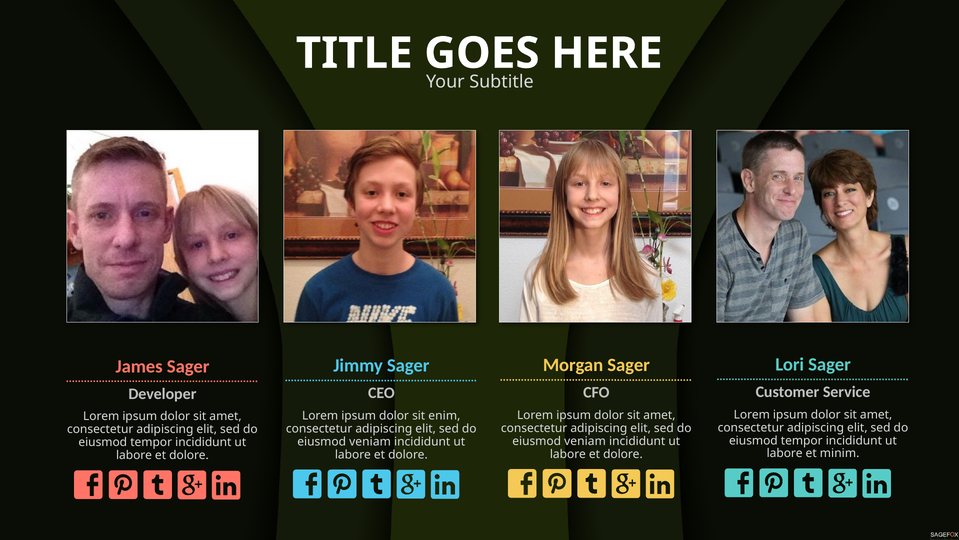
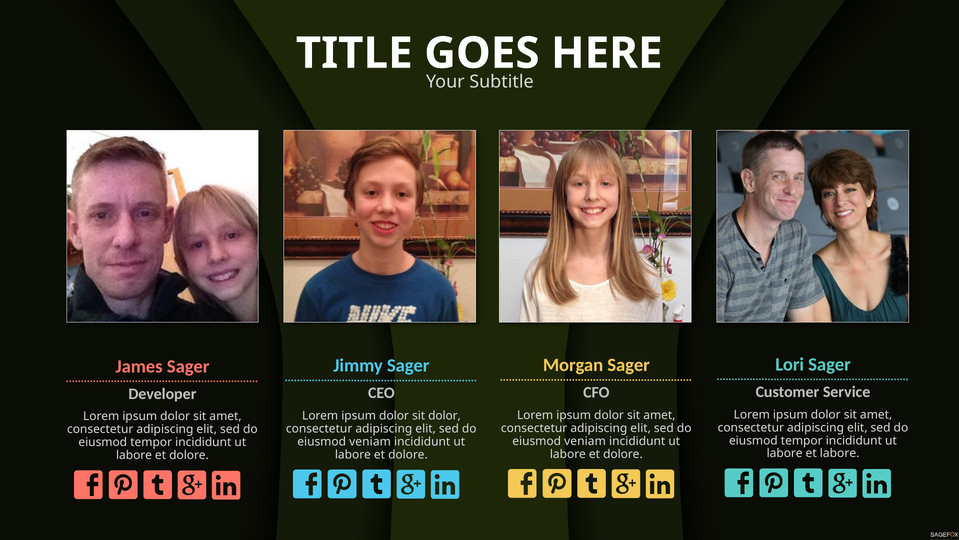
sit enim: enim -> dolor
et minim: minim -> labore
